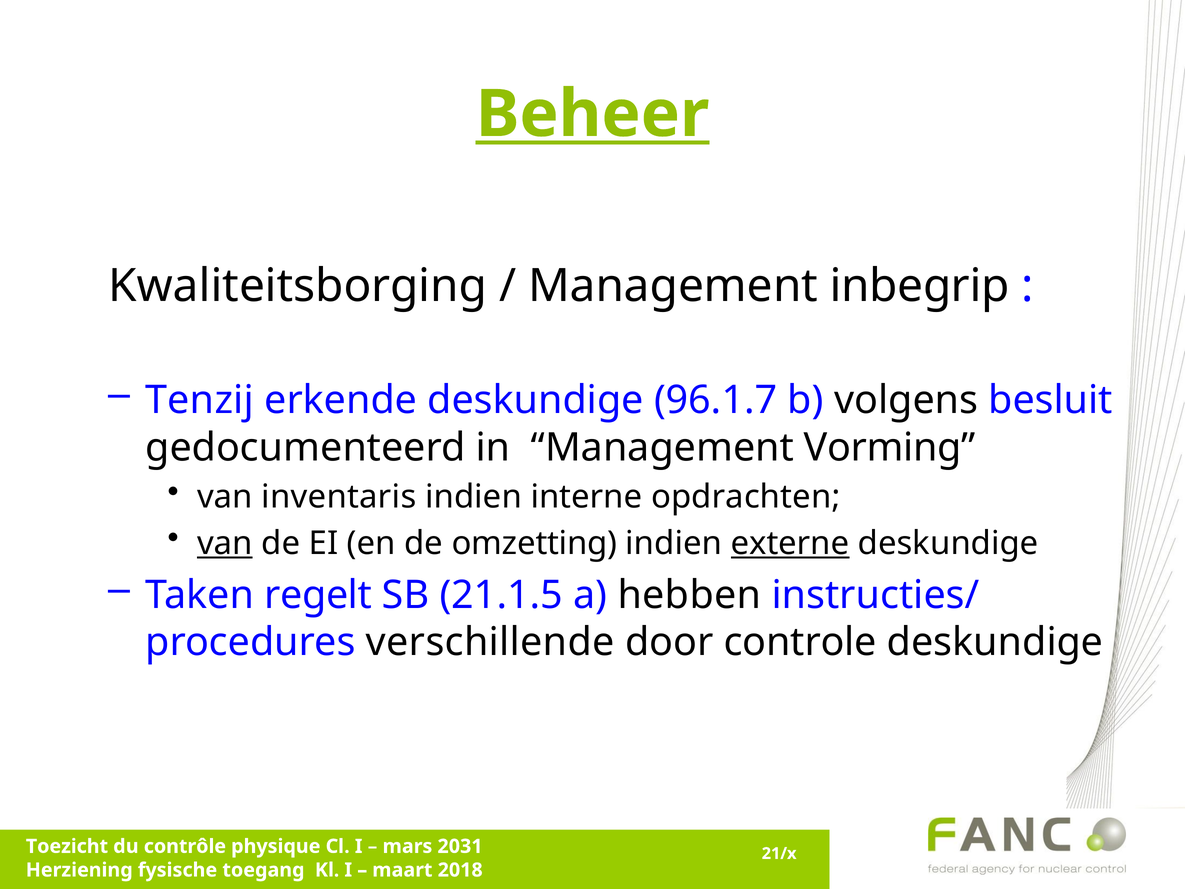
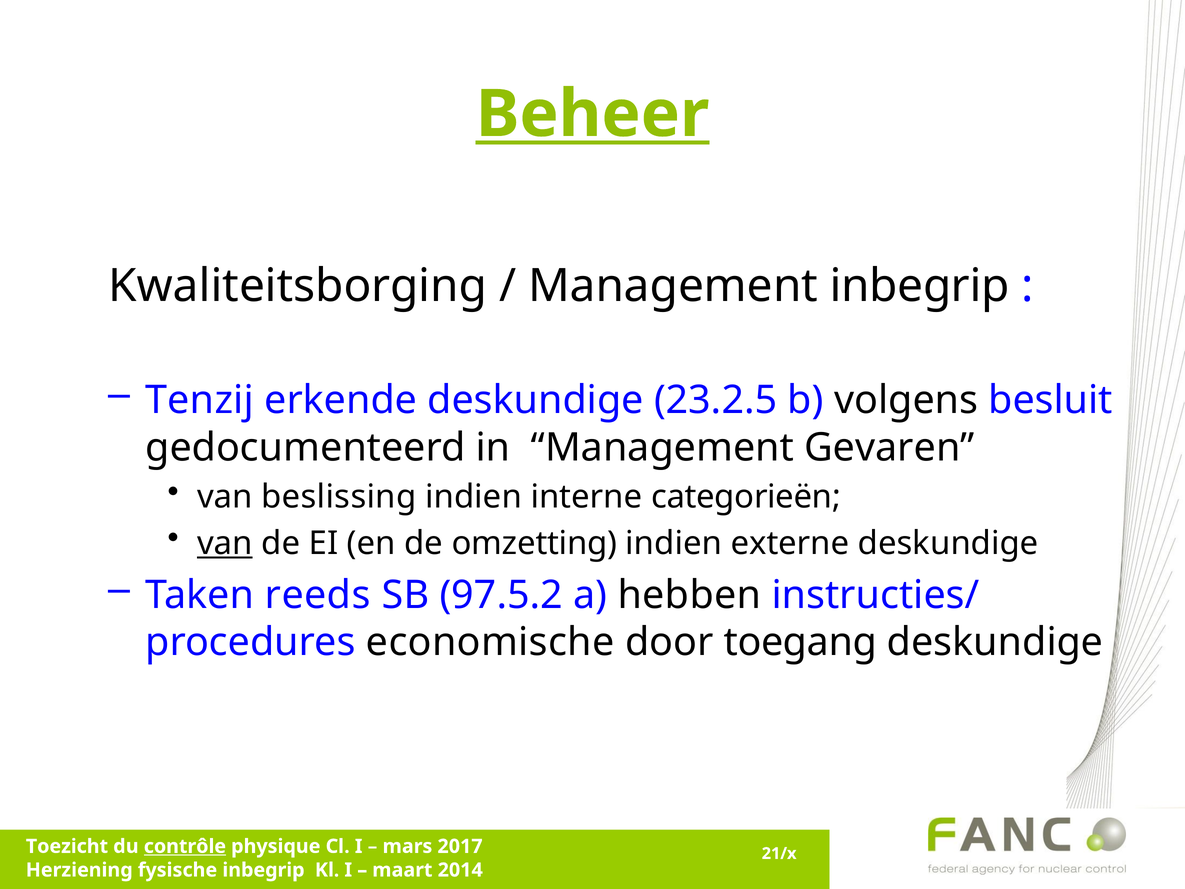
96.1.7: 96.1.7 -> 23.2.5
Vorming: Vorming -> Gevaren
inventaris: inventaris -> beslissing
opdrachten: opdrachten -> categorieën
externe underline: present -> none
regelt: regelt -> reeds
21.1.5: 21.1.5 -> 97.5.2
verschillende: verschillende -> economische
controle: controle -> toegang
contrôle underline: none -> present
2031: 2031 -> 2017
fysische toegang: toegang -> inbegrip
2018: 2018 -> 2014
